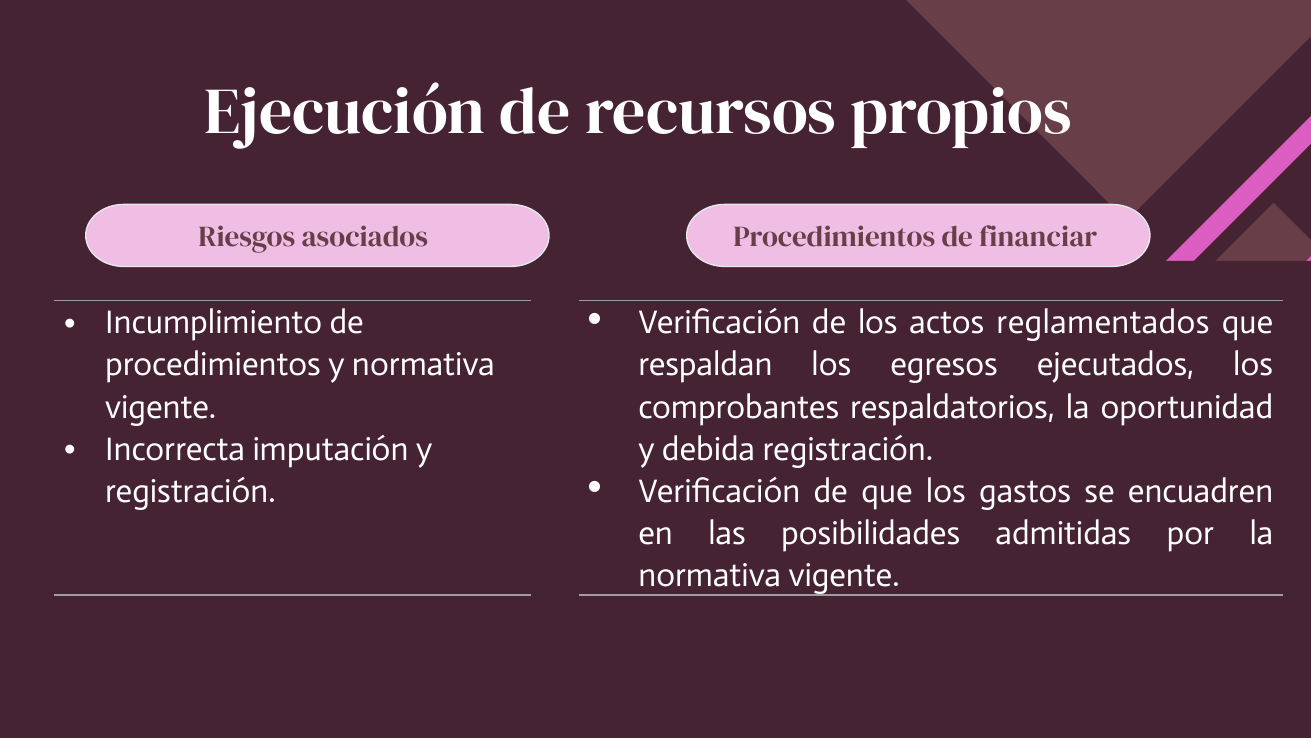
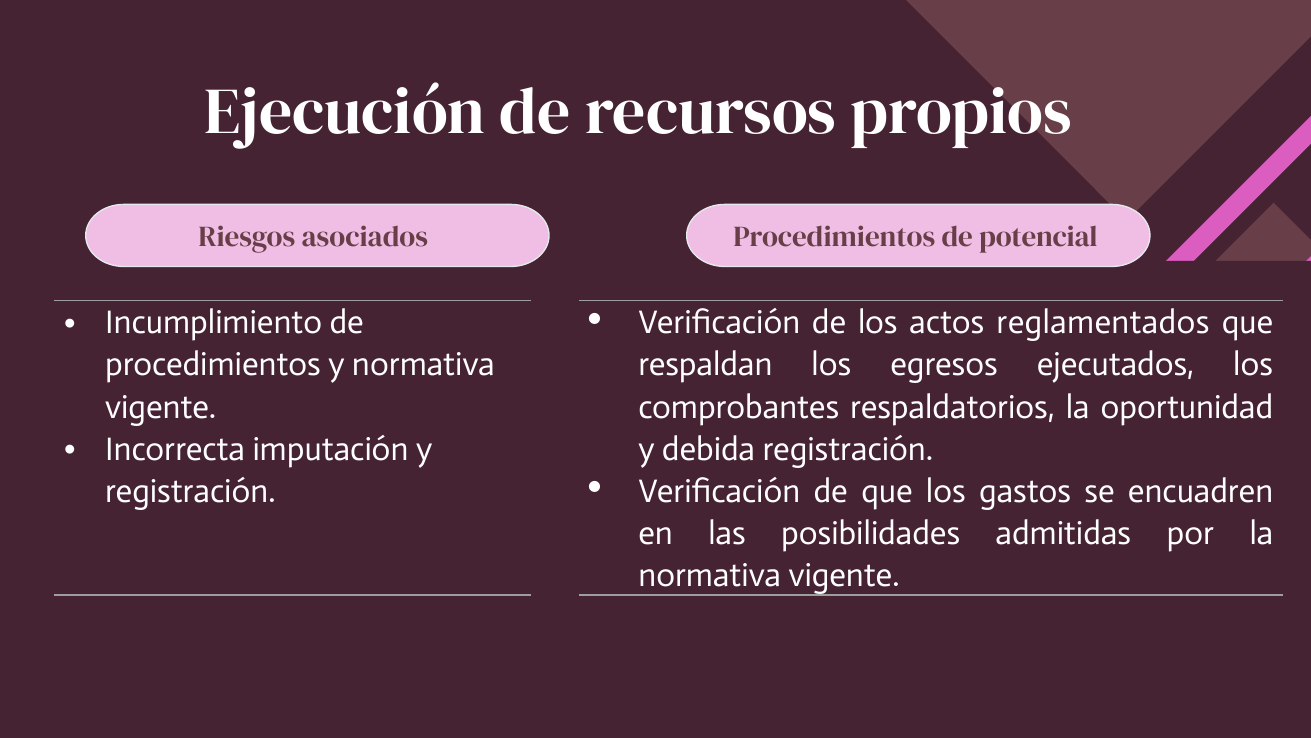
financiar: financiar -> potencial
